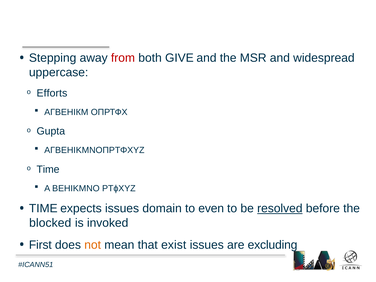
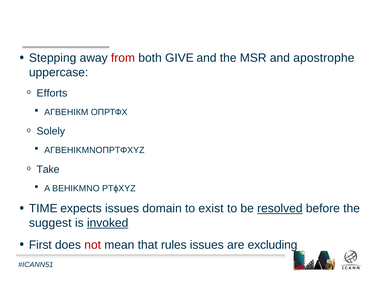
widespread: widespread -> apostrophe
Gupta: Gupta -> Solely
Time at (48, 169): Time -> Take
even: even -> exist
blocked: blocked -> suggest
invoked underline: none -> present
not colour: orange -> red
exist: exist -> rules
